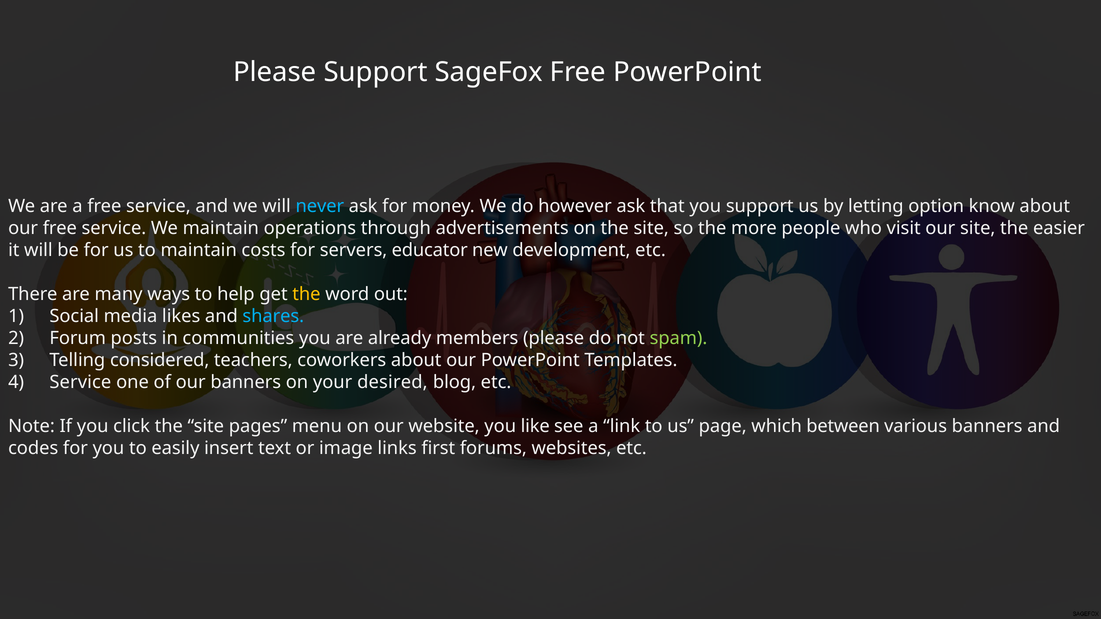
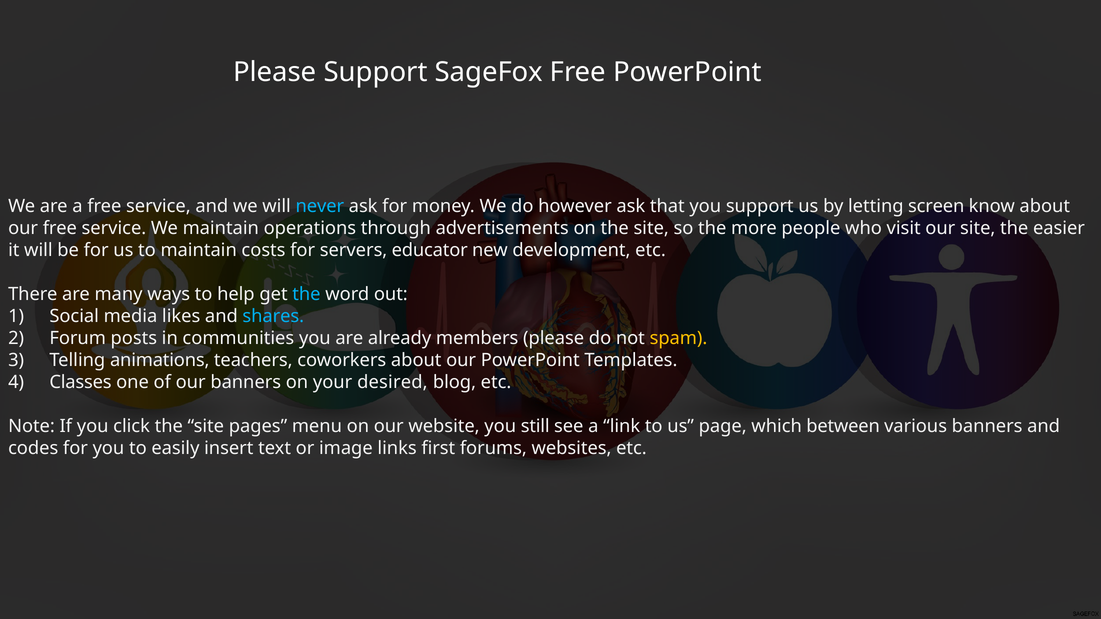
option: option -> screen
the at (306, 294) colour: yellow -> light blue
spam colour: light green -> yellow
considered: considered -> animations
Service at (80, 382): Service -> Classes
like: like -> still
